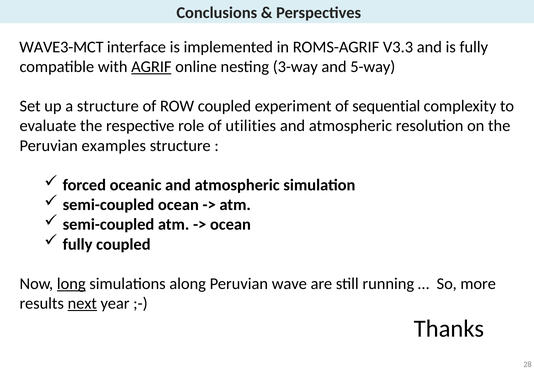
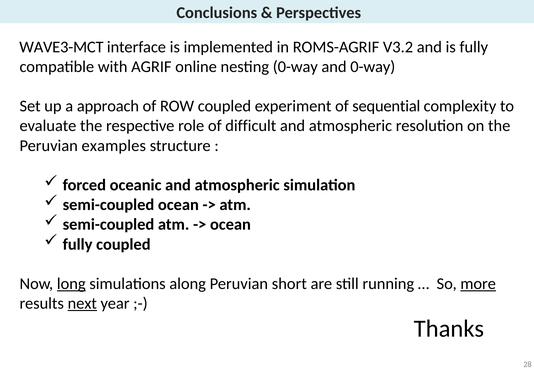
V3.3: V3.3 -> V3.2
AGRIF underline: present -> none
nesting 3-way: 3-way -> 0-way
and 5-way: 5-way -> 0-way
a structure: structure -> approach
utilities: utilities -> difficult
wave: wave -> short
more underline: none -> present
